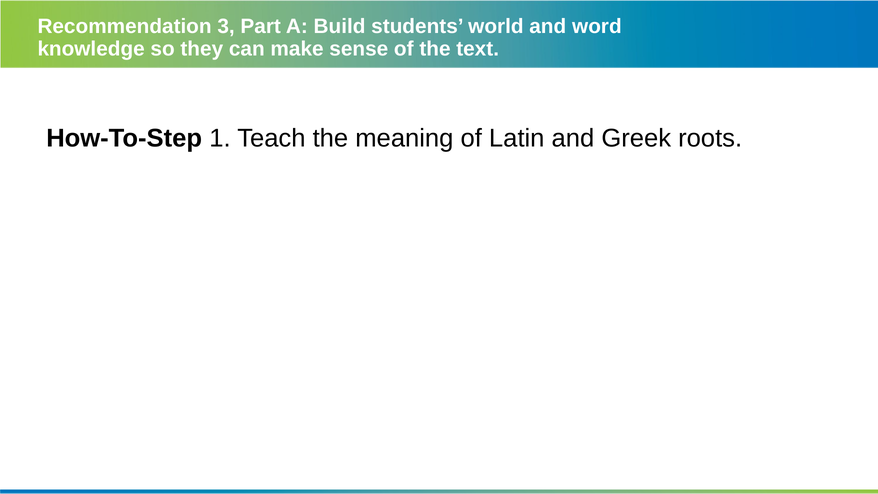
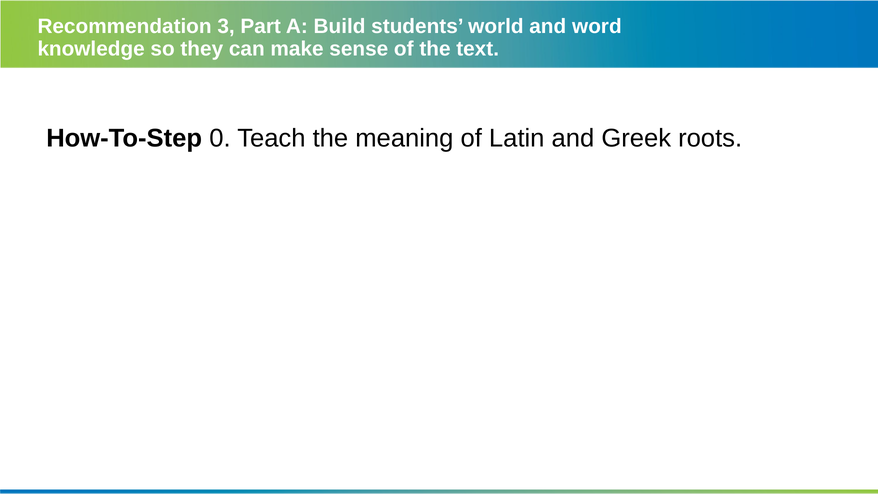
1: 1 -> 0
